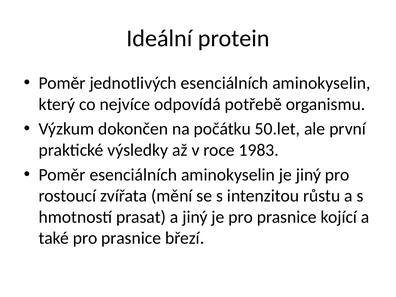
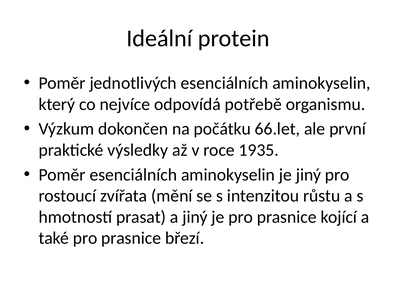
50.let: 50.let -> 66.let
1983: 1983 -> 1935
